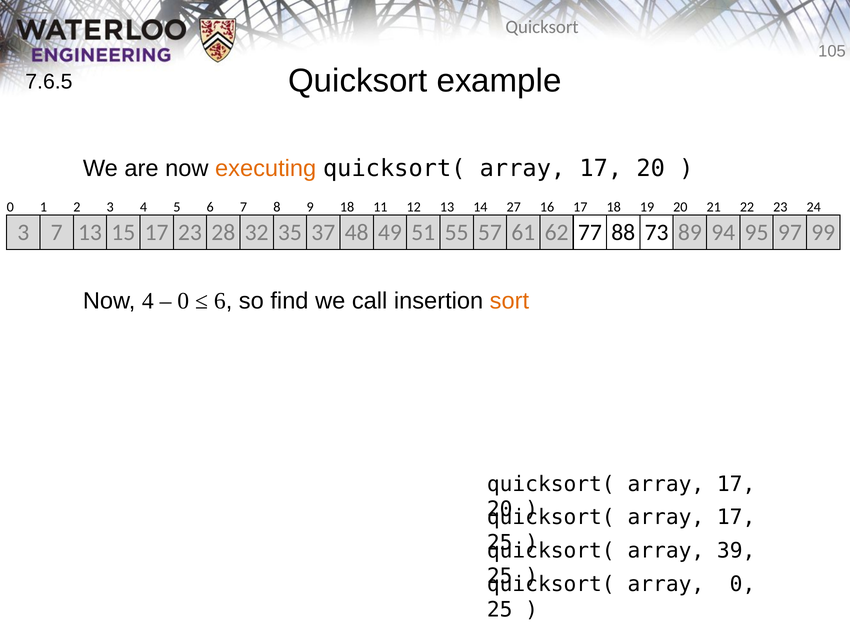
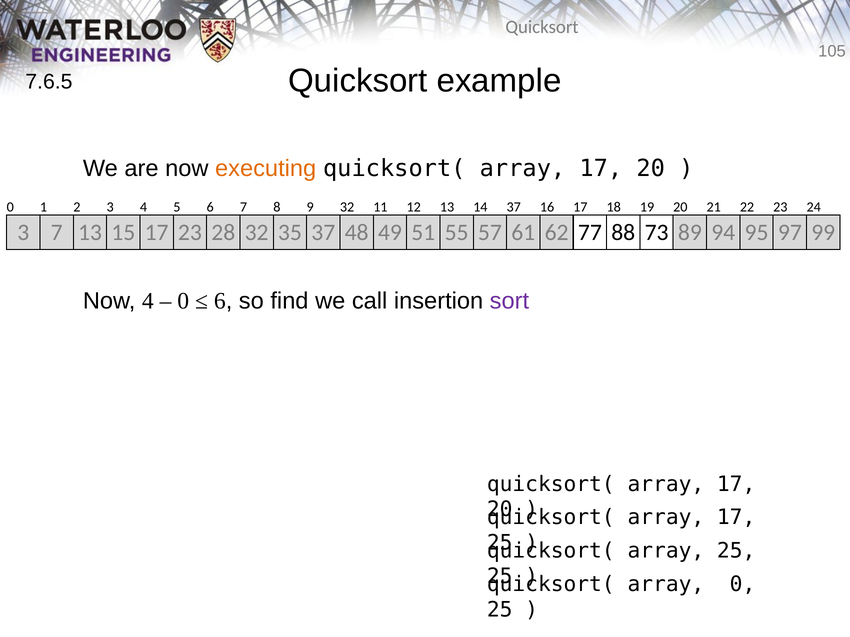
9 18: 18 -> 32
14 27: 27 -> 37
sort colour: orange -> purple
array 39: 39 -> 25
